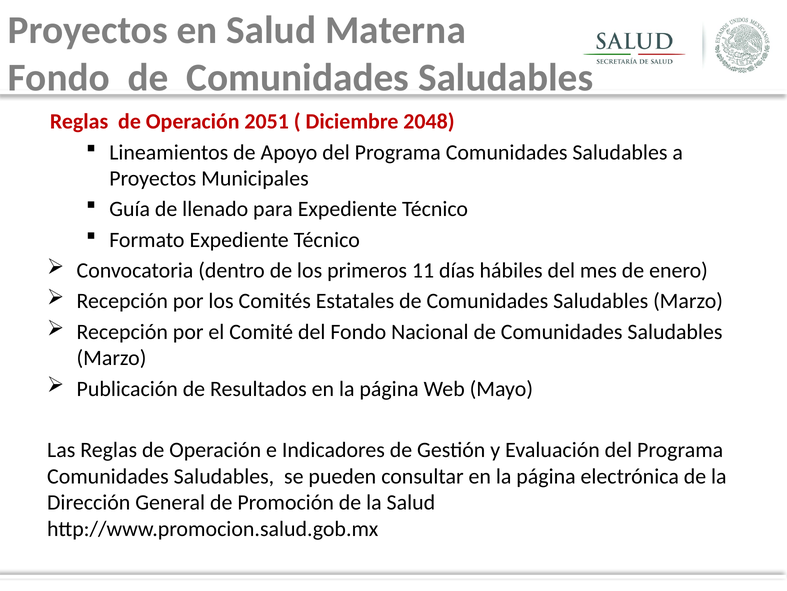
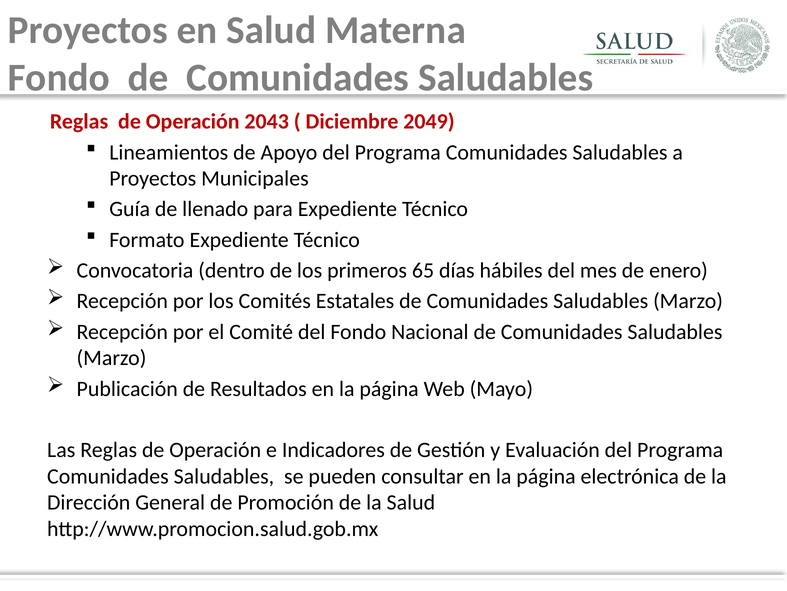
2051: 2051 -> 2043
2048: 2048 -> 2049
11: 11 -> 65
